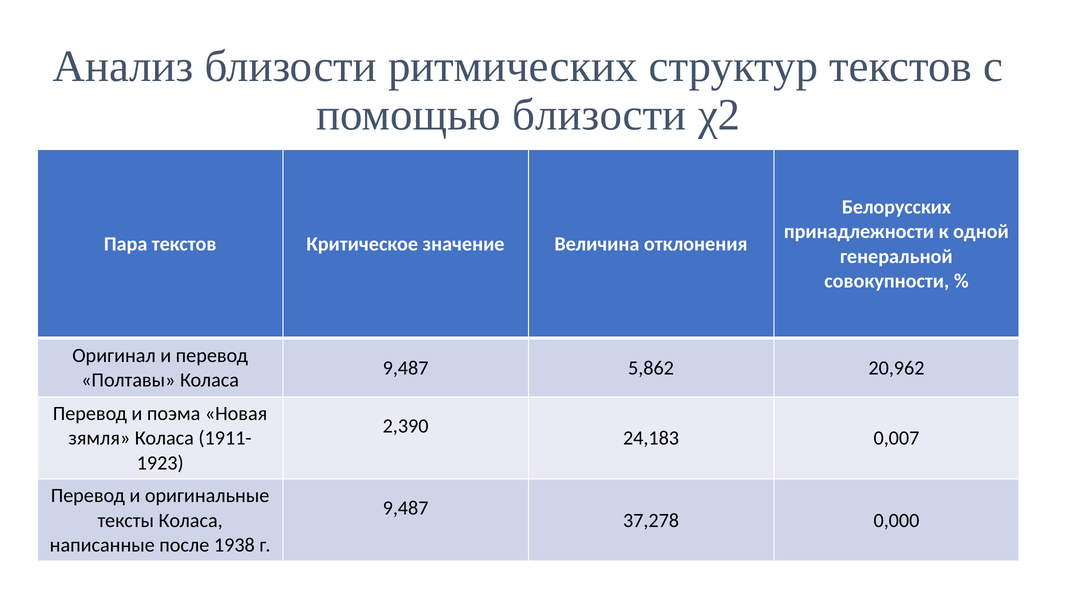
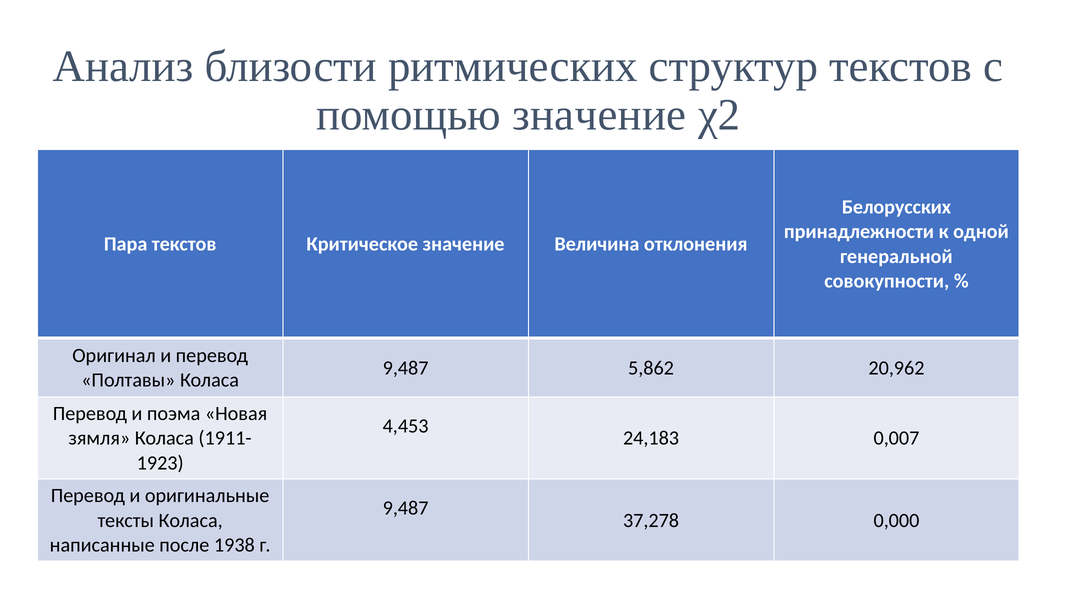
помощью близости: близости -> значение
2,390: 2,390 -> 4,453
